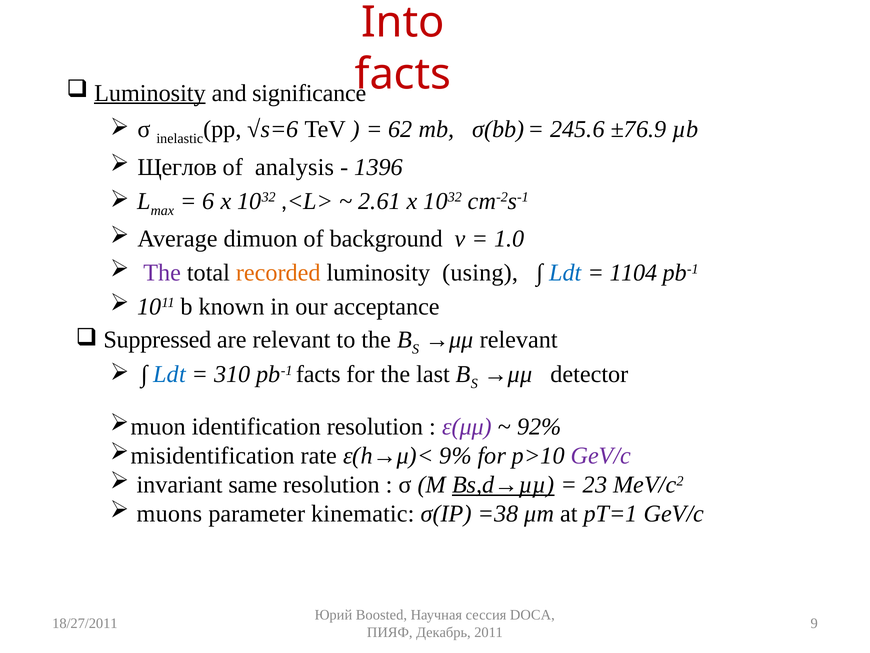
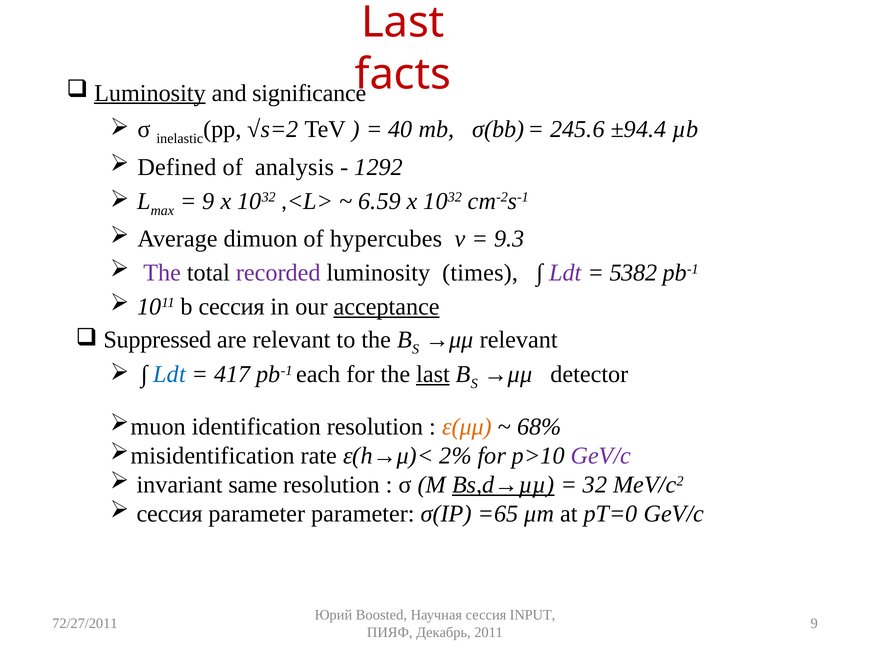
Into at (403, 22): Into -> Last
√s=6: √s=6 -> √s=2
62: 62 -> 40
±76.9: ±76.9 -> ±94.4
Щеглов: Щеглов -> Defined
1396: 1396 -> 1292
6 at (209, 201): 6 -> 9
2.61: 2.61 -> 6.59
background: background -> hypercubes
1.0: 1.0 -> 9.3
recorded colour: orange -> purple
using: using -> times
Ldt at (565, 273) colour: blue -> purple
1104: 1104 -> 5382
b known: known -> сессия
acceptance underline: none -> present
310: 310 -> 417
pb-1 facts: facts -> each
last at (433, 374) underline: none -> present
ε(μμ colour: purple -> orange
92%: 92% -> 68%
9%: 9% -> 2%
23: 23 -> 32
muons at (169, 514): muons -> сессия
parameter kinematic: kinematic -> parameter
=38: =38 -> =65
pT=1: pT=1 -> pT=0
DOCA: DOCA -> INPUT
18/27/2011: 18/27/2011 -> 72/27/2011
